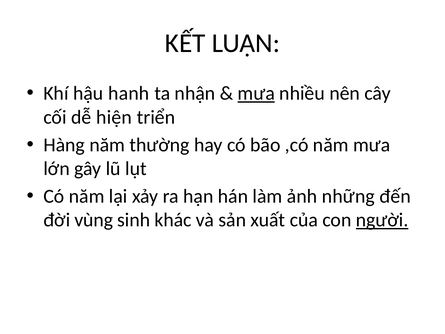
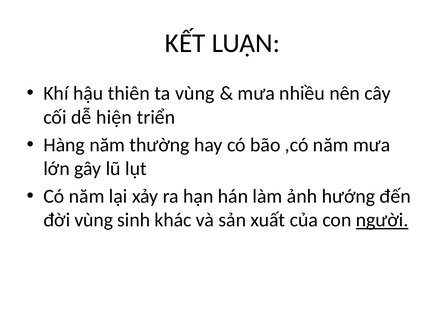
hanh: hanh -> thiên
ta nhận: nhận -> vùng
mưa at (256, 93) underline: present -> none
những: những -> hướng
